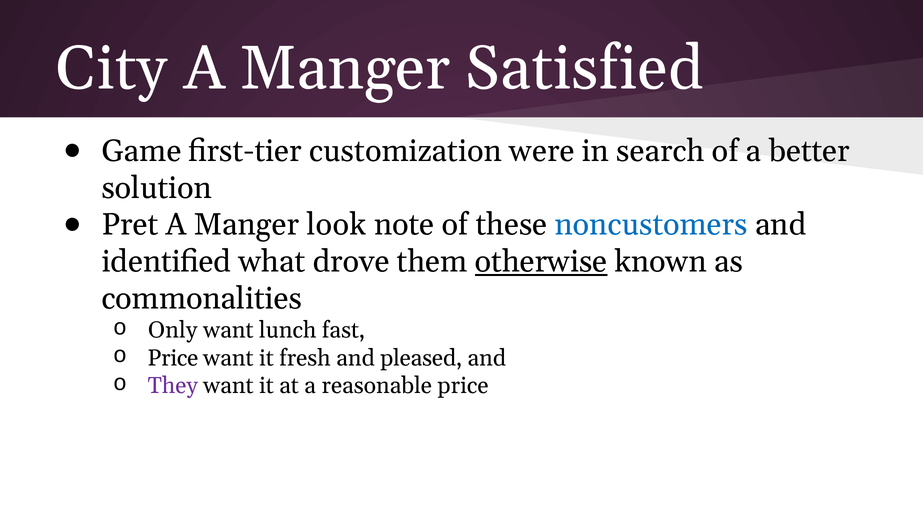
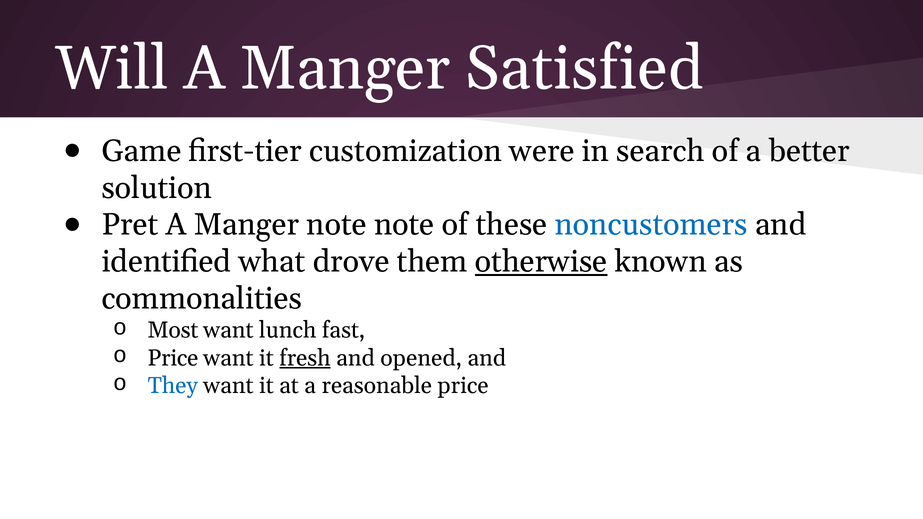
City: City -> Will
Manger look: look -> note
Only: Only -> Most
fresh underline: none -> present
pleased: pleased -> opened
They colour: purple -> blue
